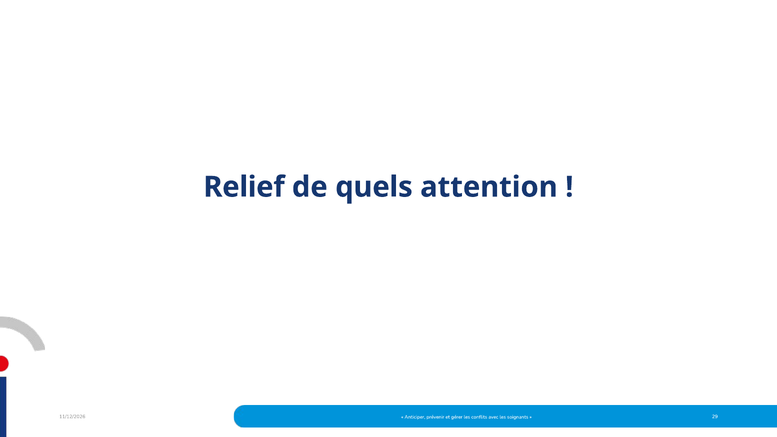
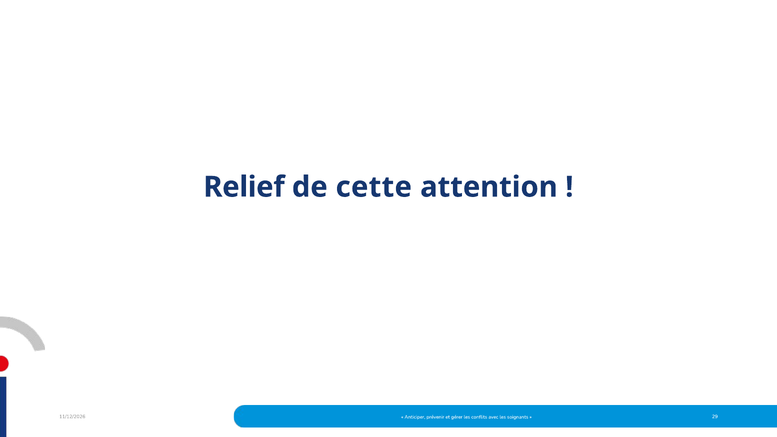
quels: quels -> cette
